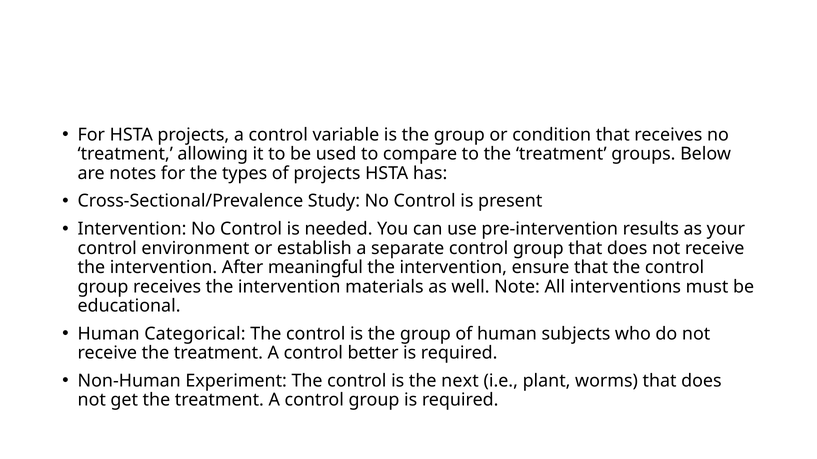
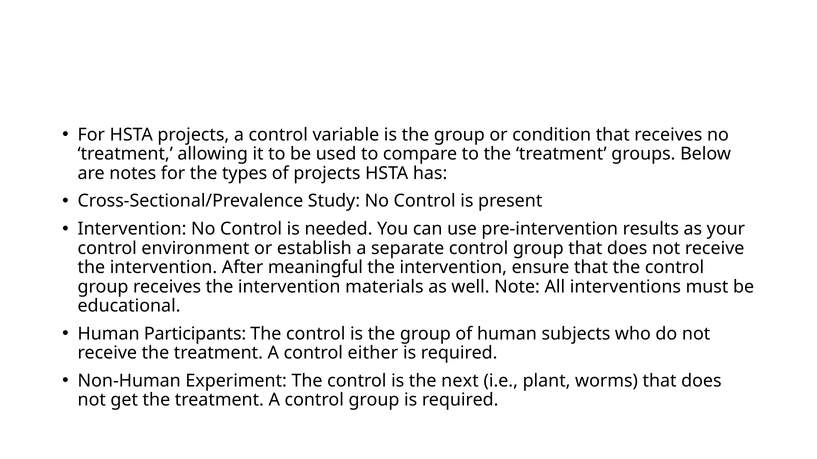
Categorical: Categorical -> Participants
better: better -> either
